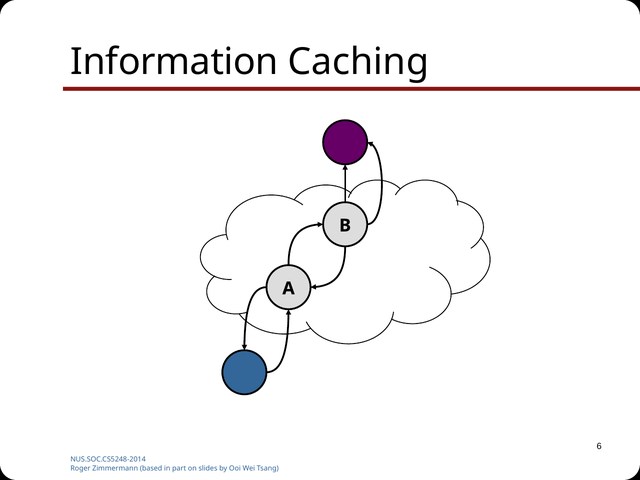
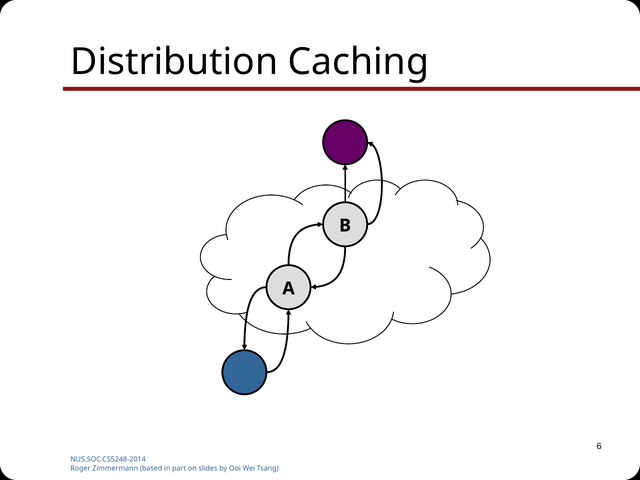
Information: Information -> Distribution
